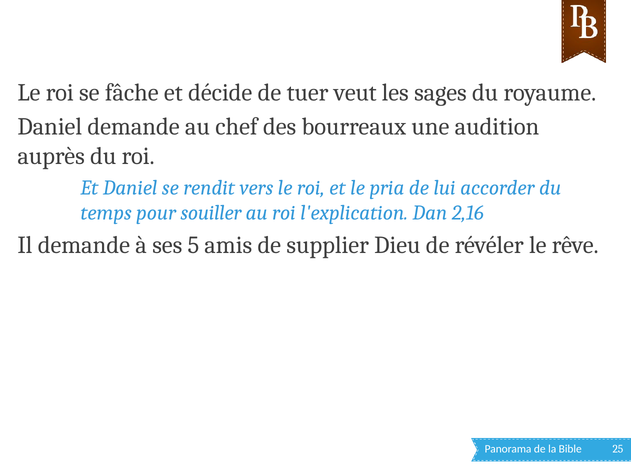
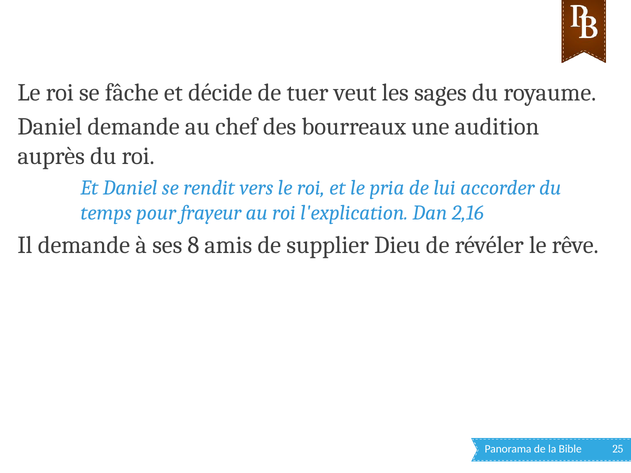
souiller: souiller -> frayeur
5: 5 -> 8
